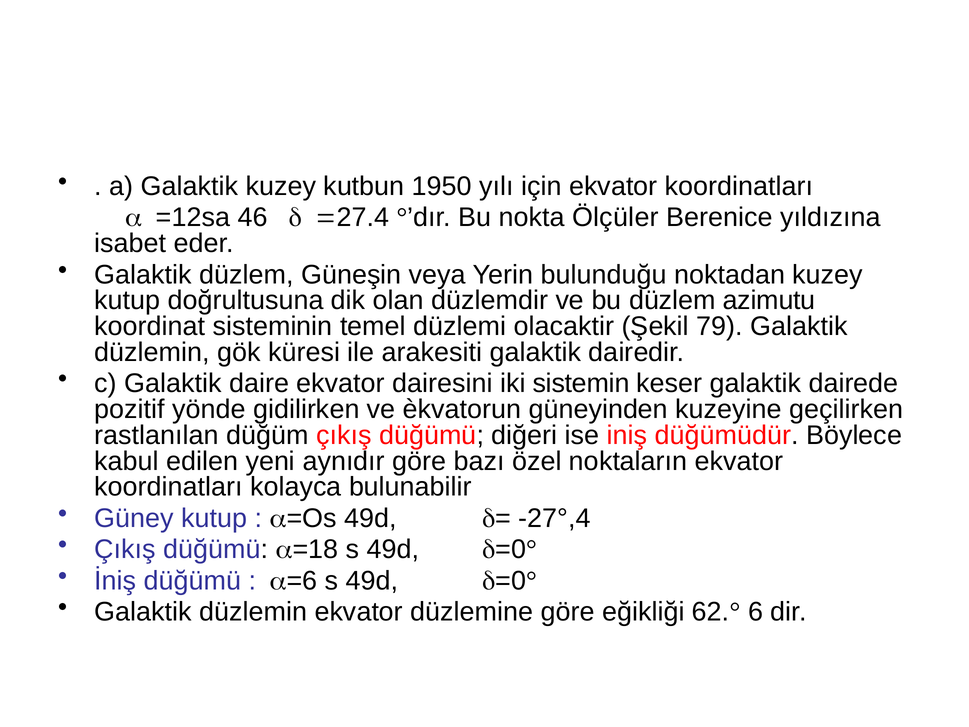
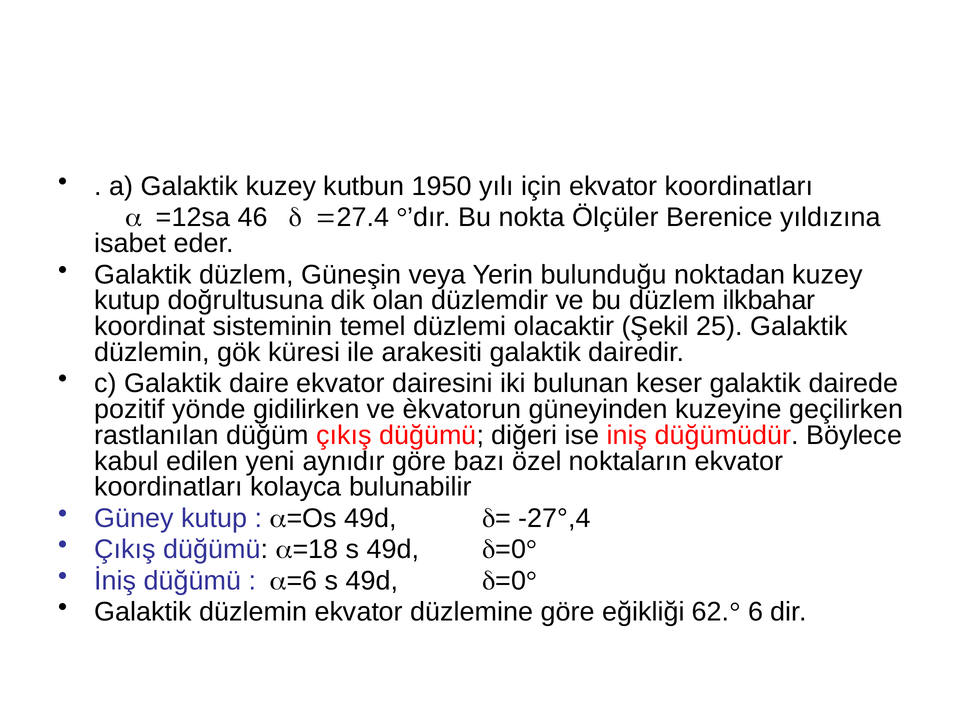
azimutu: azimutu -> ilkbahar
79: 79 -> 25
sistemin: sistemin -> bulunan
